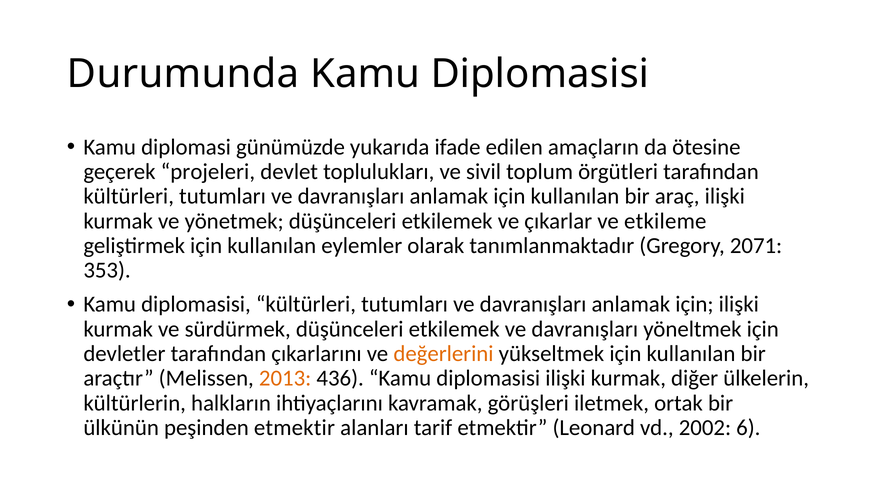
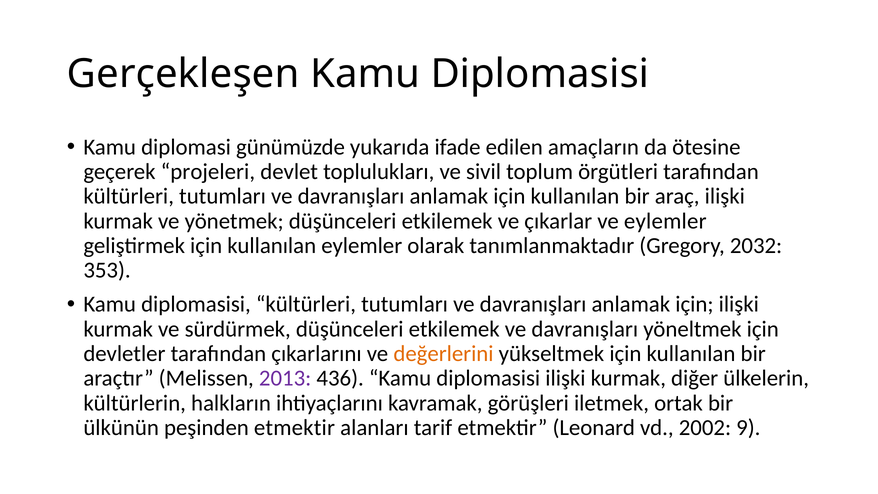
Durumunda: Durumunda -> Gerçekleşen
ve etkileme: etkileme -> eylemler
2071: 2071 -> 2032
2013 colour: orange -> purple
6: 6 -> 9
